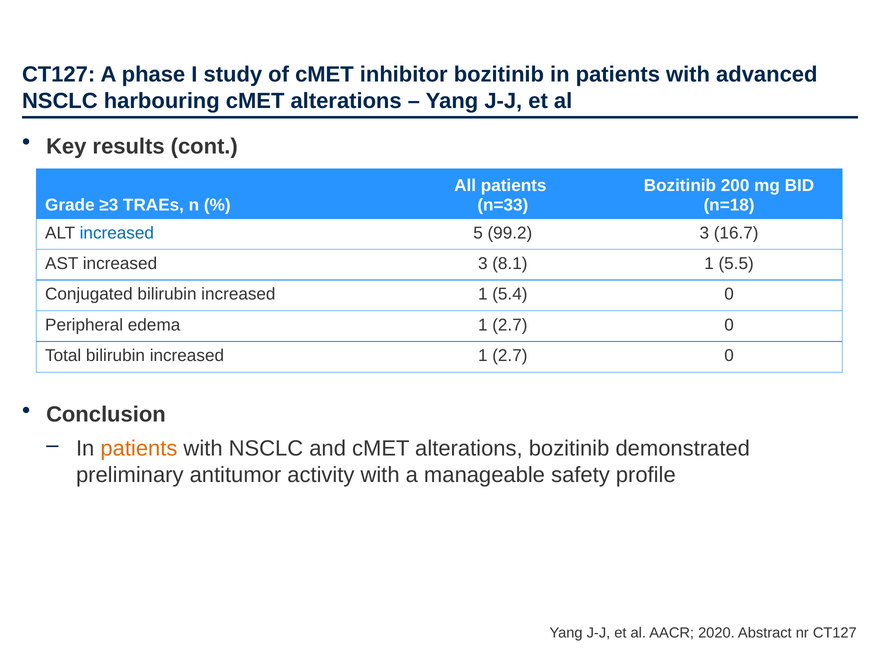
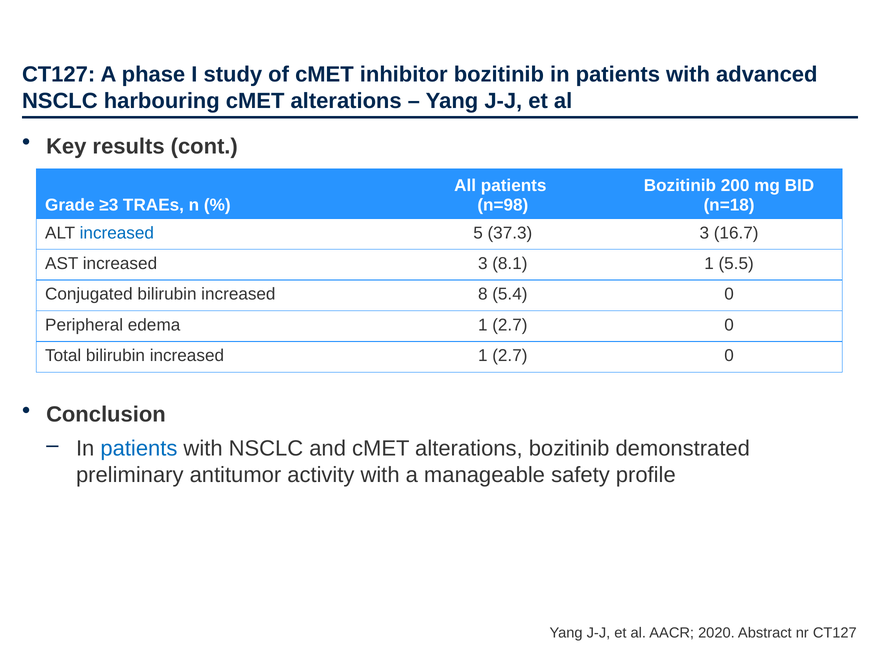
n=33: n=33 -> n=98
99.2: 99.2 -> 37.3
Conjugated bilirubin increased 1: 1 -> 8
patients at (139, 448) colour: orange -> blue
